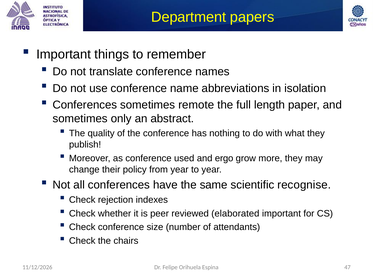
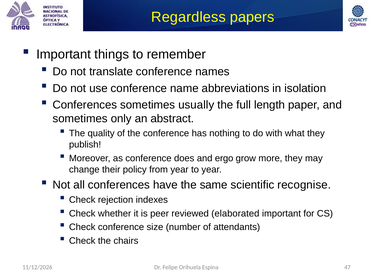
Department: Department -> Regardless
remote: remote -> usually
used: used -> does
